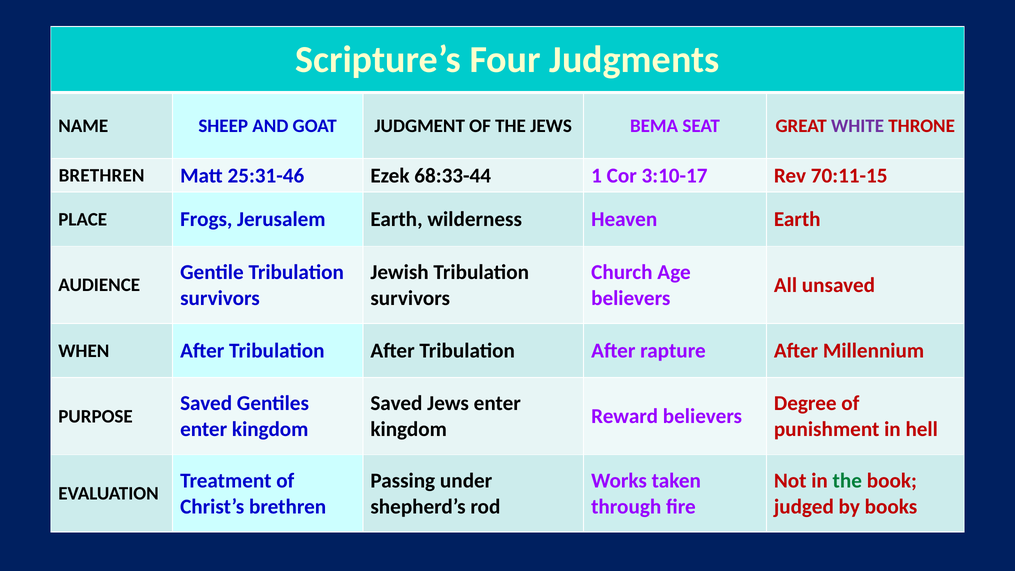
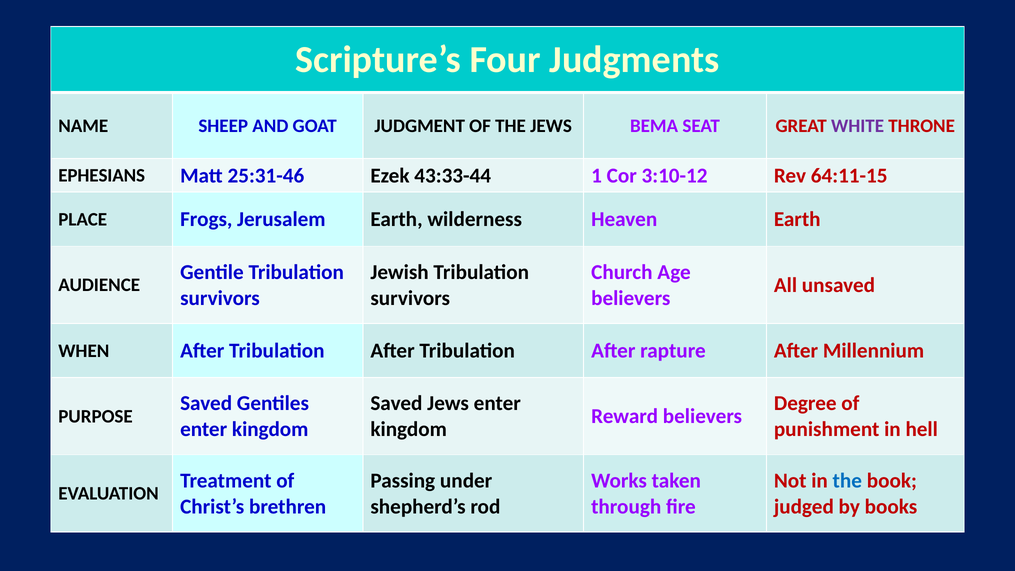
BRETHREN at (102, 176): BRETHREN -> EPHESIANS
68:33-44: 68:33-44 -> 43:33-44
3:10-17: 3:10-17 -> 3:10-12
70:11-15: 70:11-15 -> 64:11-15
the at (847, 481) colour: green -> blue
